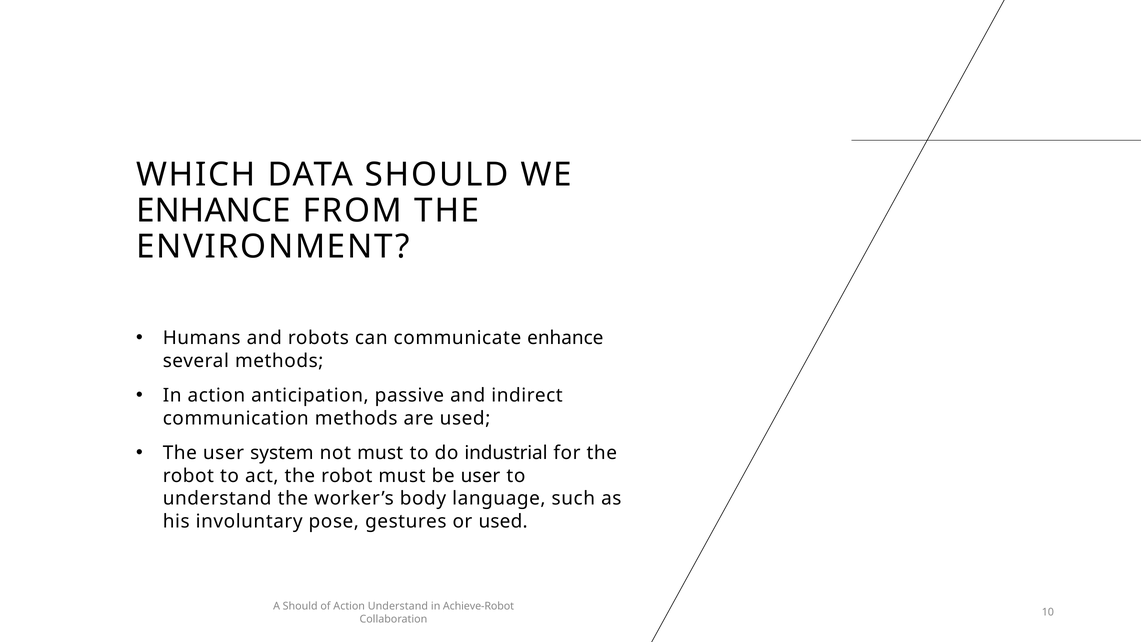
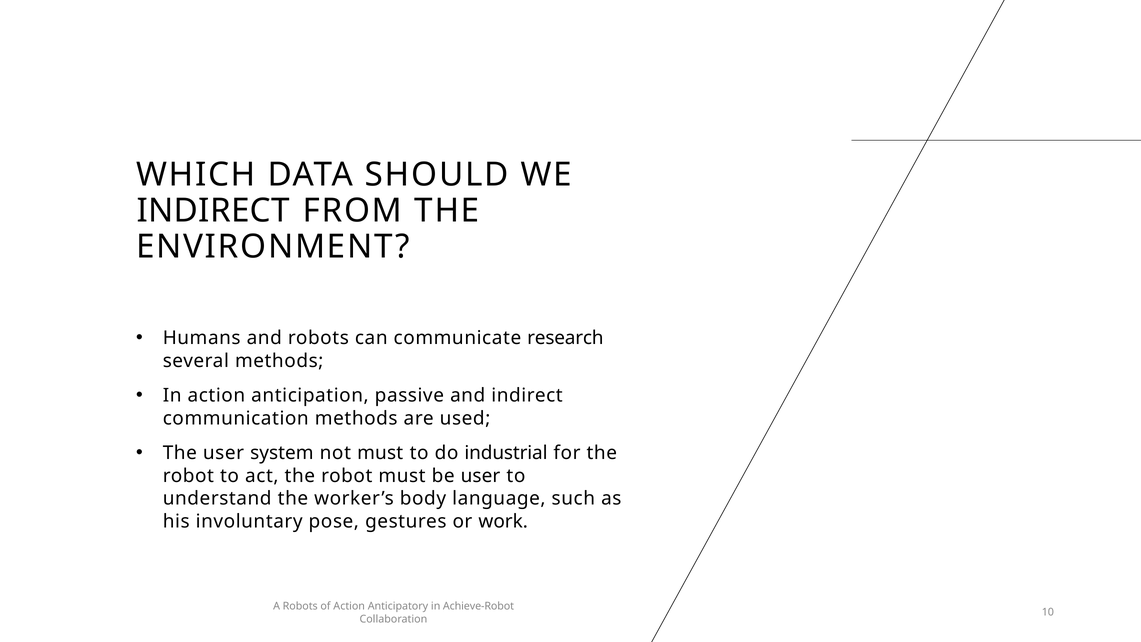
ENHANCE at (213, 211): ENHANCE -> INDIRECT
communicate enhance: enhance -> research
or used: used -> work
A Should: Should -> Robots
Action Understand: Understand -> Anticipatory
